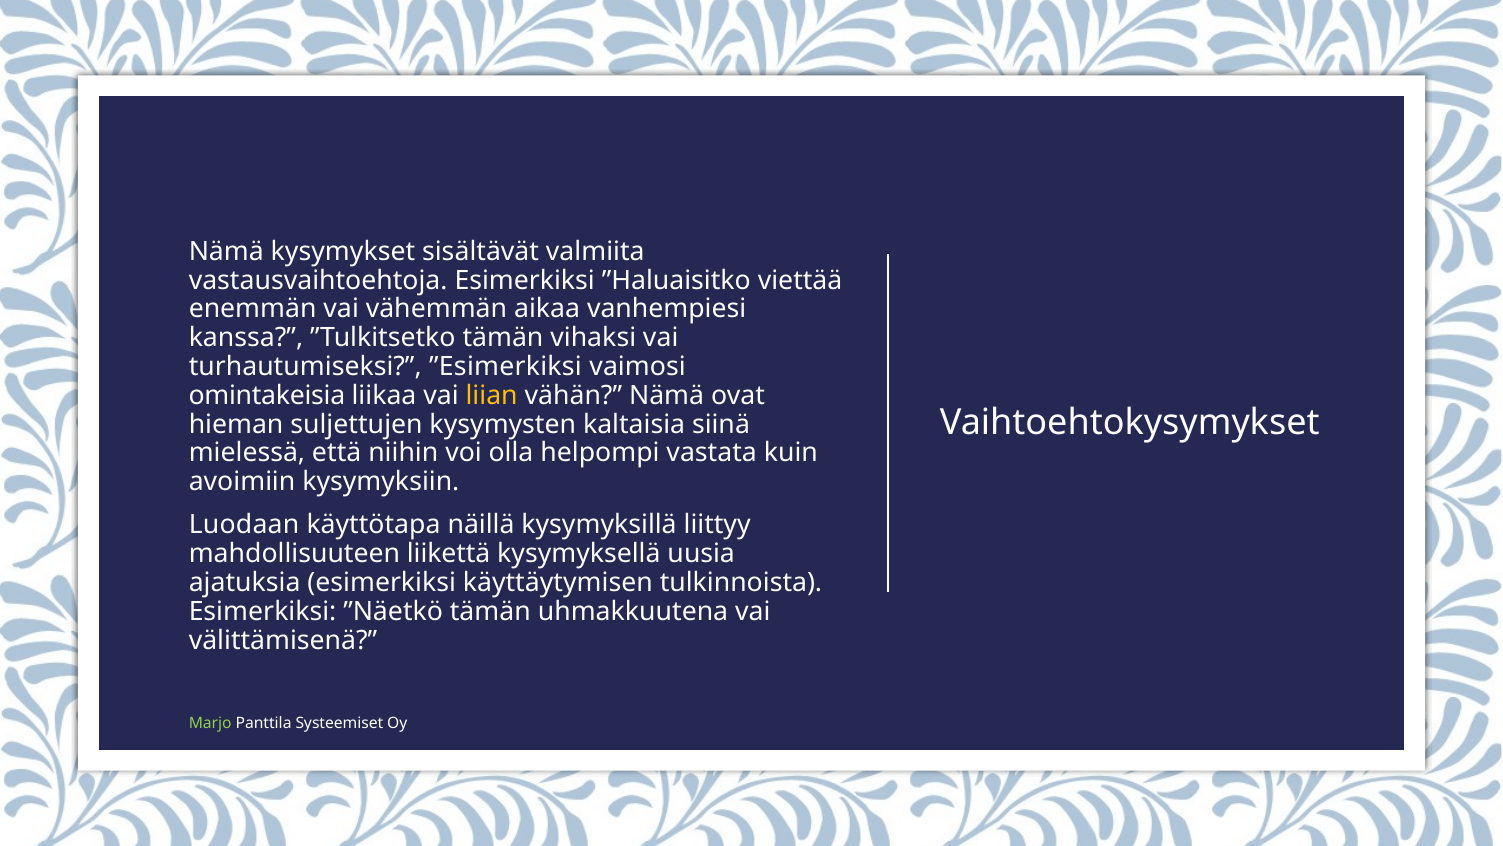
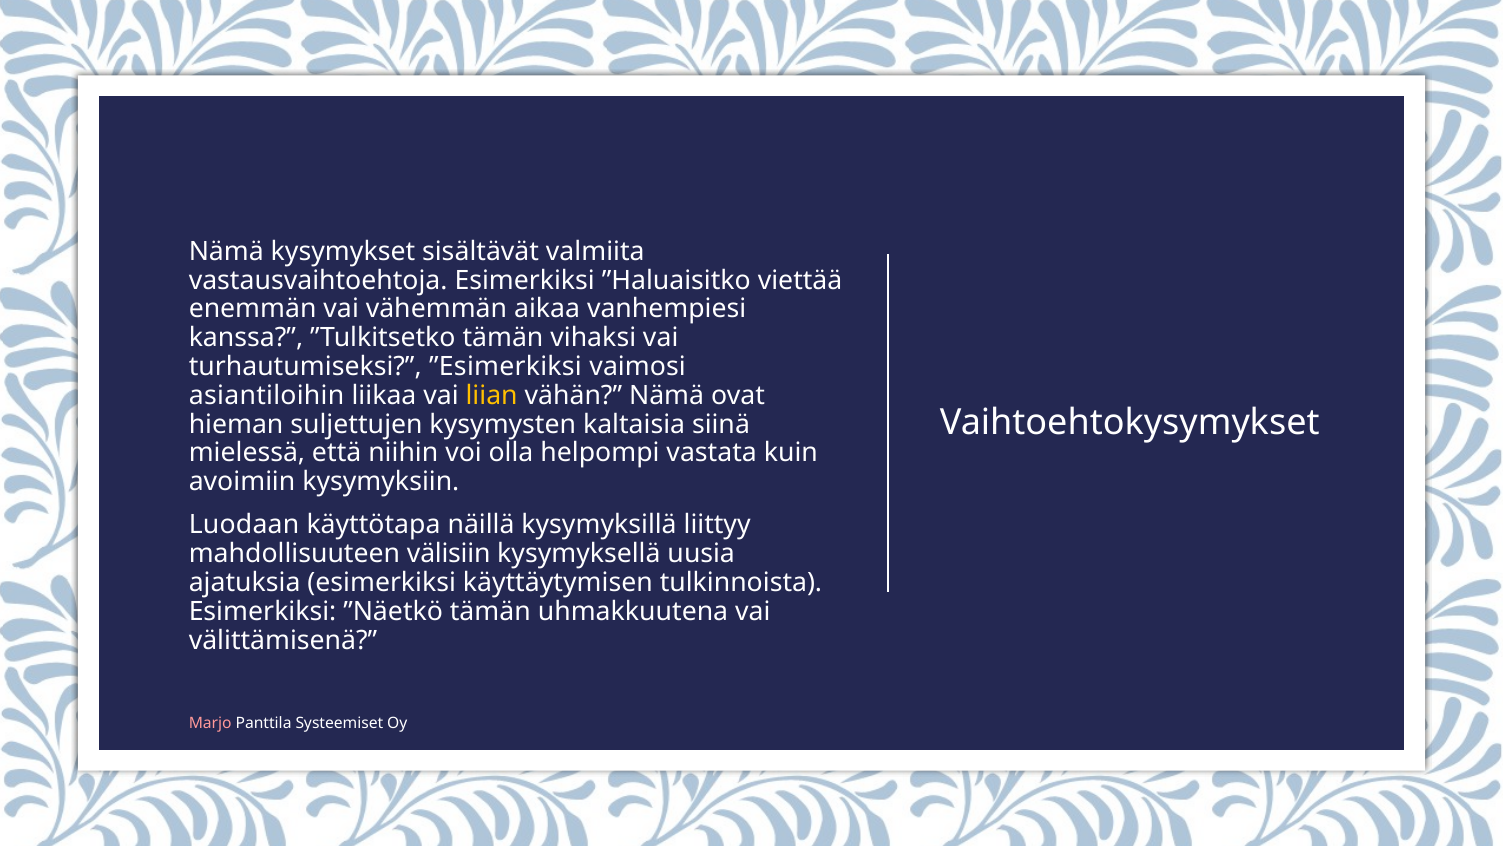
omintakeisia: omintakeisia -> asiantiloihin
liikettä: liikettä -> välisiin
Marjo colour: light green -> pink
